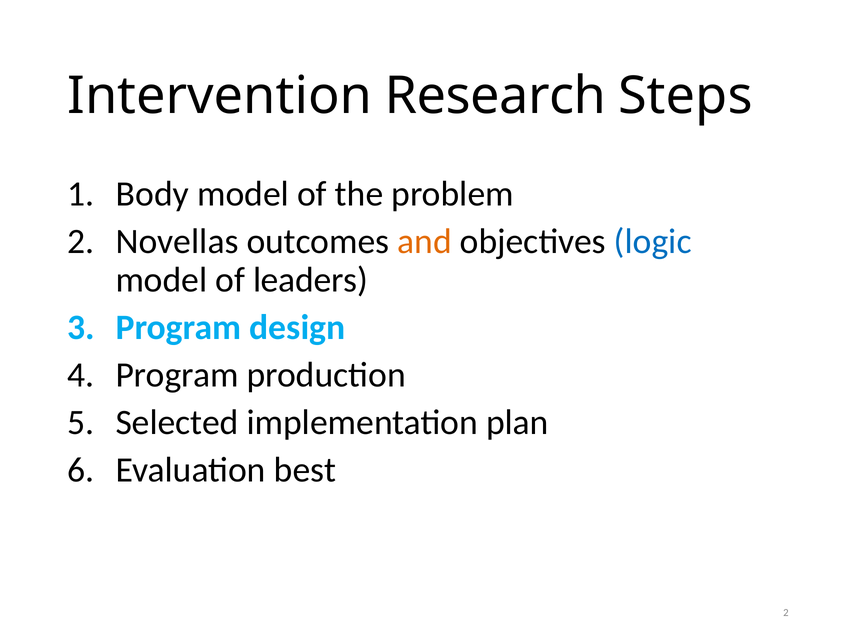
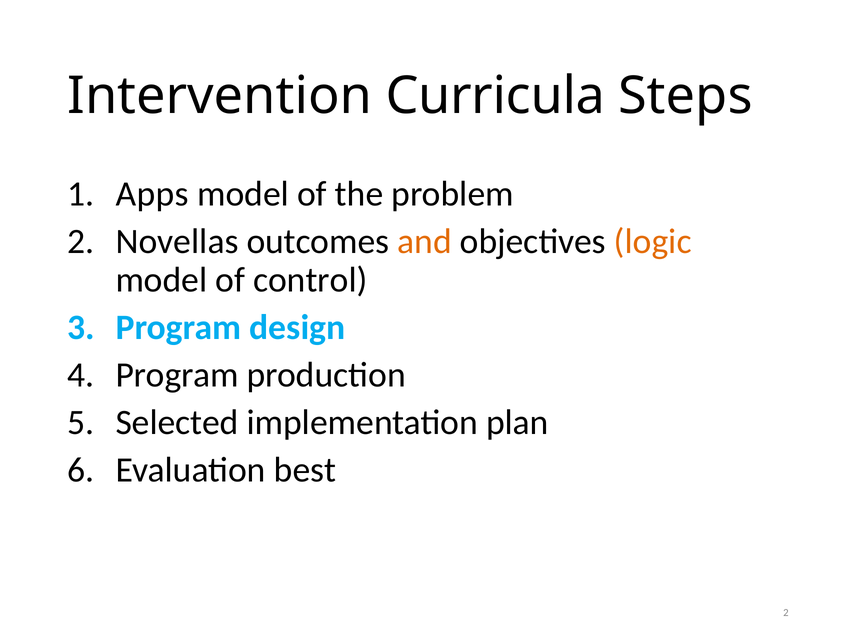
Research: Research -> Curricula
Body: Body -> Apps
logic colour: blue -> orange
leaders: leaders -> control
